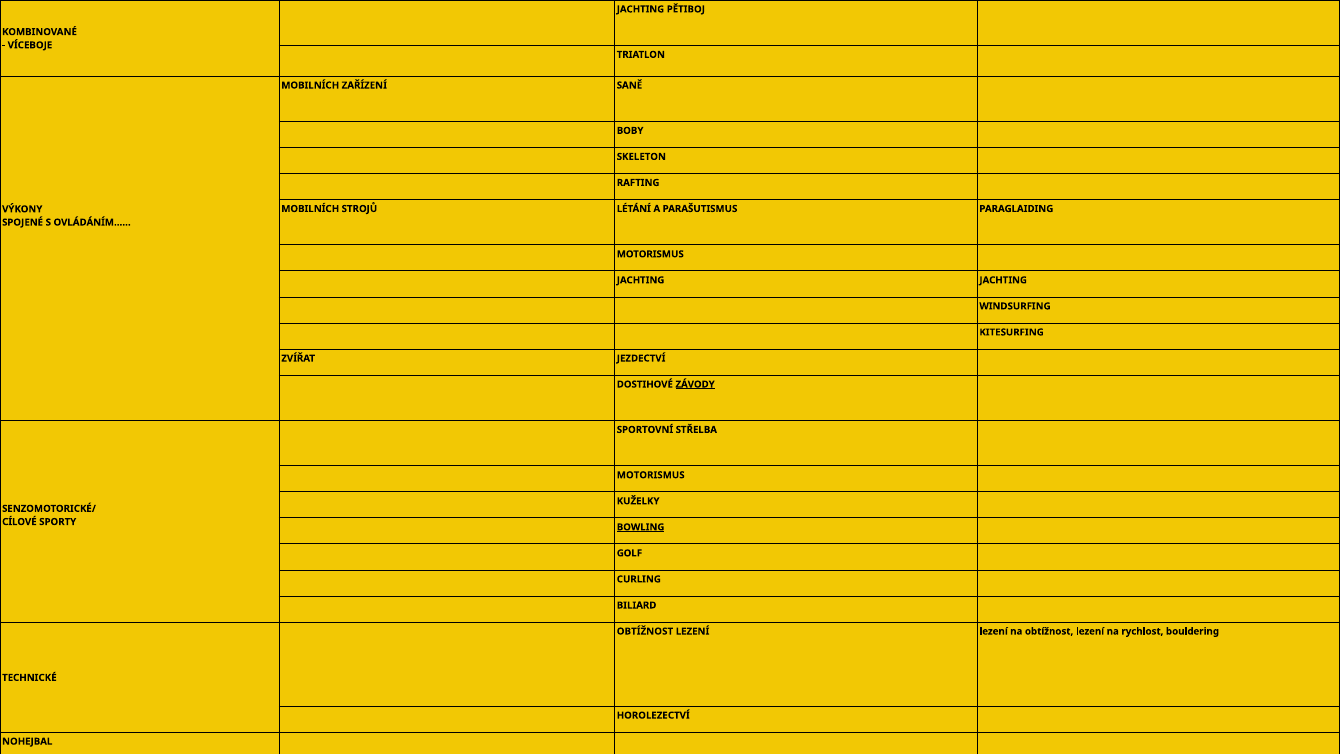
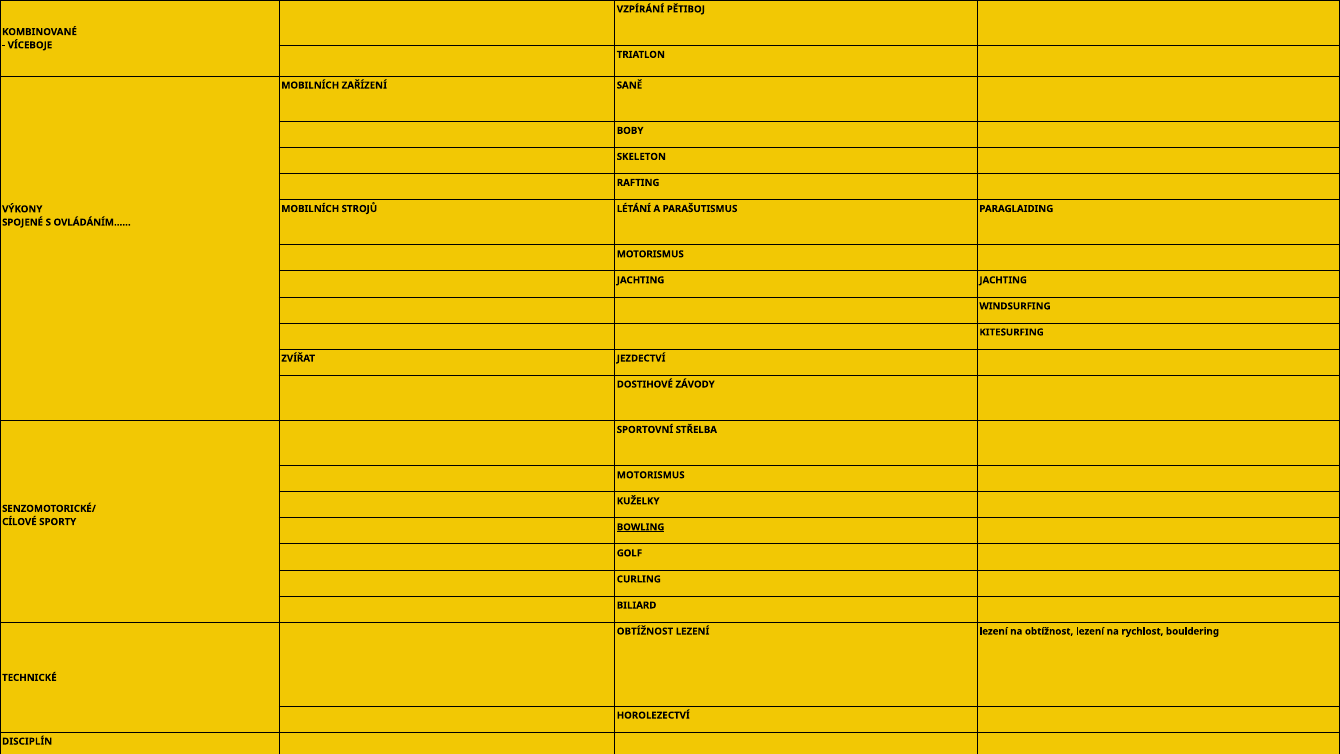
JACHTING at (640, 9): JACHTING -> VZPÍRÁNÍ
ZÁVODY underline: present -> none
NOHEJBAL: NOHEJBAL -> DISCIPLÍN
